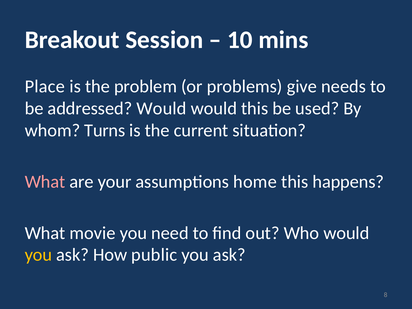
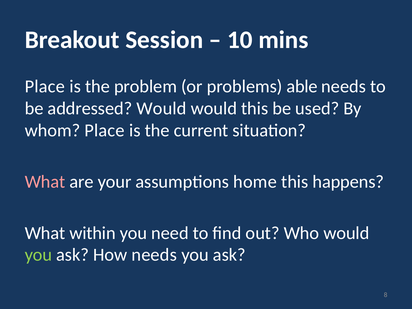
give: give -> able
whom Turns: Turns -> Place
movie: movie -> within
you at (38, 255) colour: yellow -> light green
How public: public -> needs
